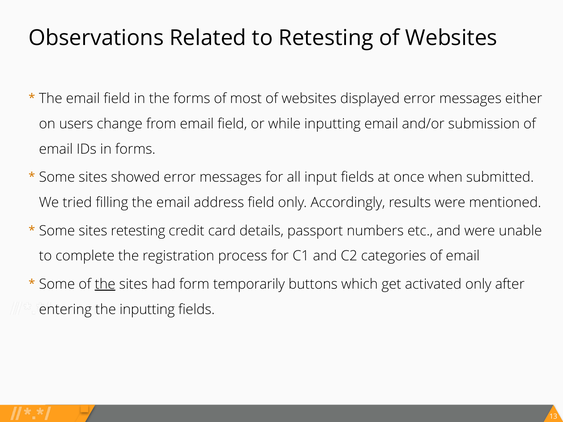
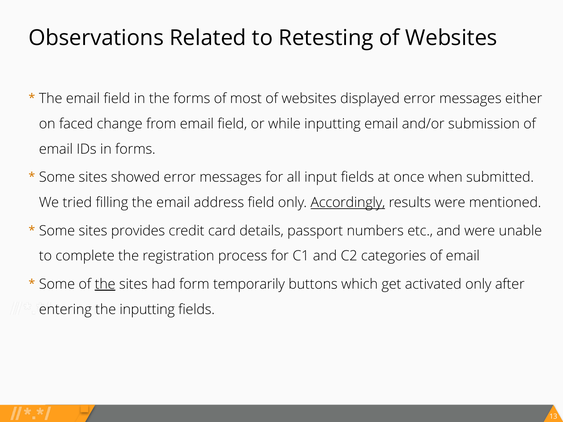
users: users -> faced
Accordingly underline: none -> present
sites retesting: retesting -> provides
